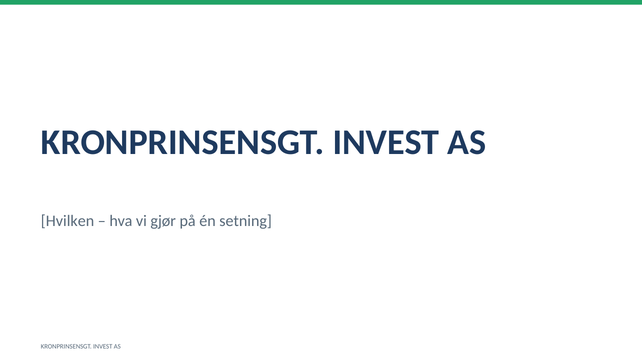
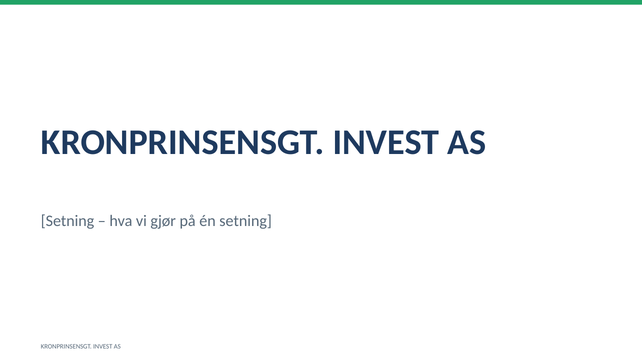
Hvilken at (68, 221): Hvilken -> Setning
